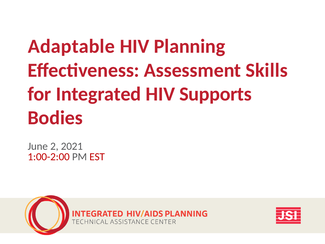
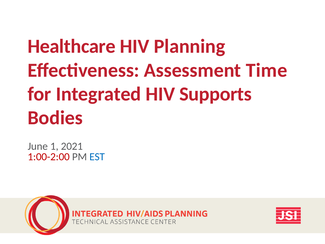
Adaptable: Adaptable -> Healthcare
Skills: Skills -> Time
2: 2 -> 1
EST colour: red -> blue
